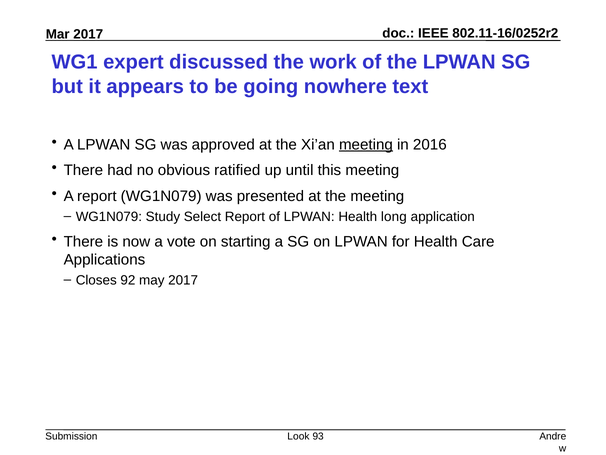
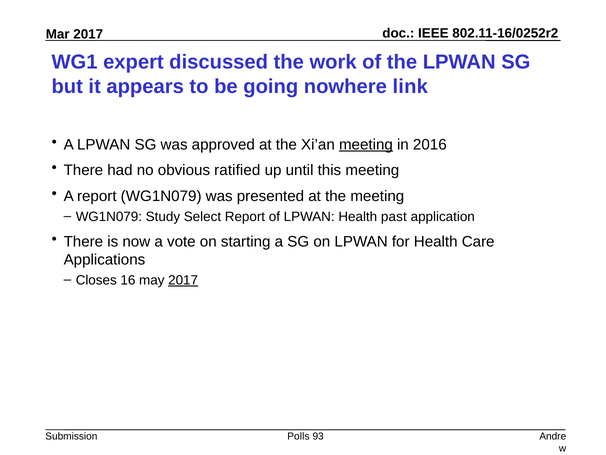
text: text -> link
long: long -> past
92: 92 -> 16
2017 at (183, 280) underline: none -> present
Look: Look -> Polls
